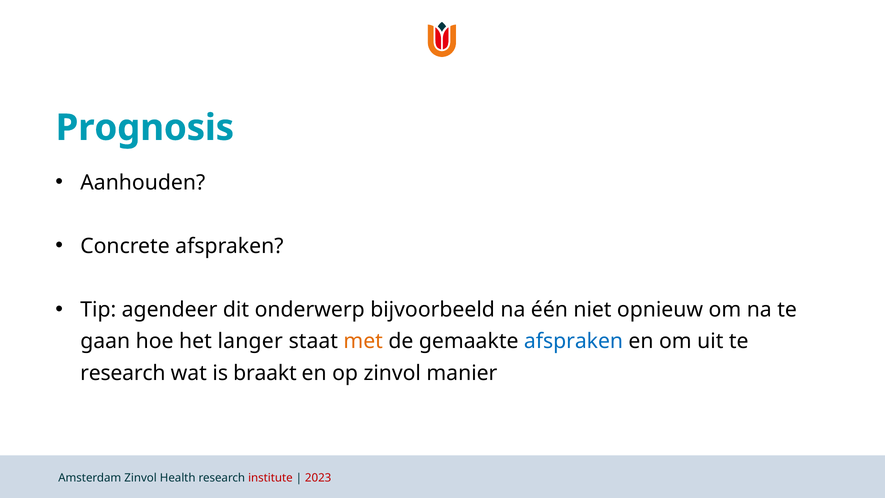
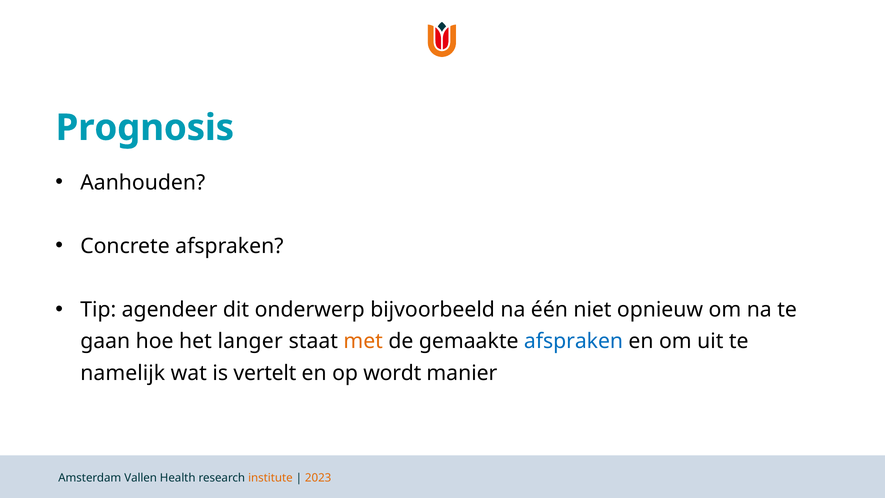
research at (123, 373): research -> namelijk
braakt: braakt -> vertelt
op zinvol: zinvol -> wordt
Amsterdam Zinvol: Zinvol -> Vallen
institute colour: red -> orange
2023 colour: red -> orange
